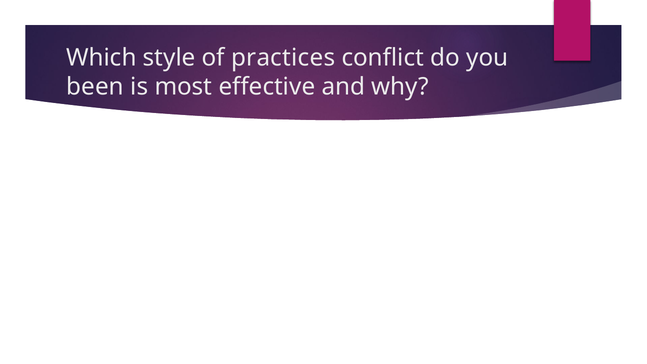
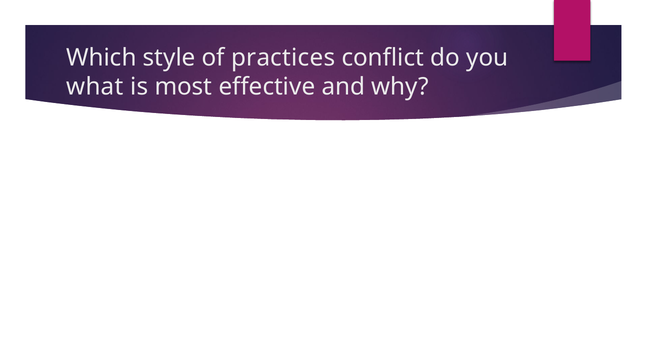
been: been -> what
